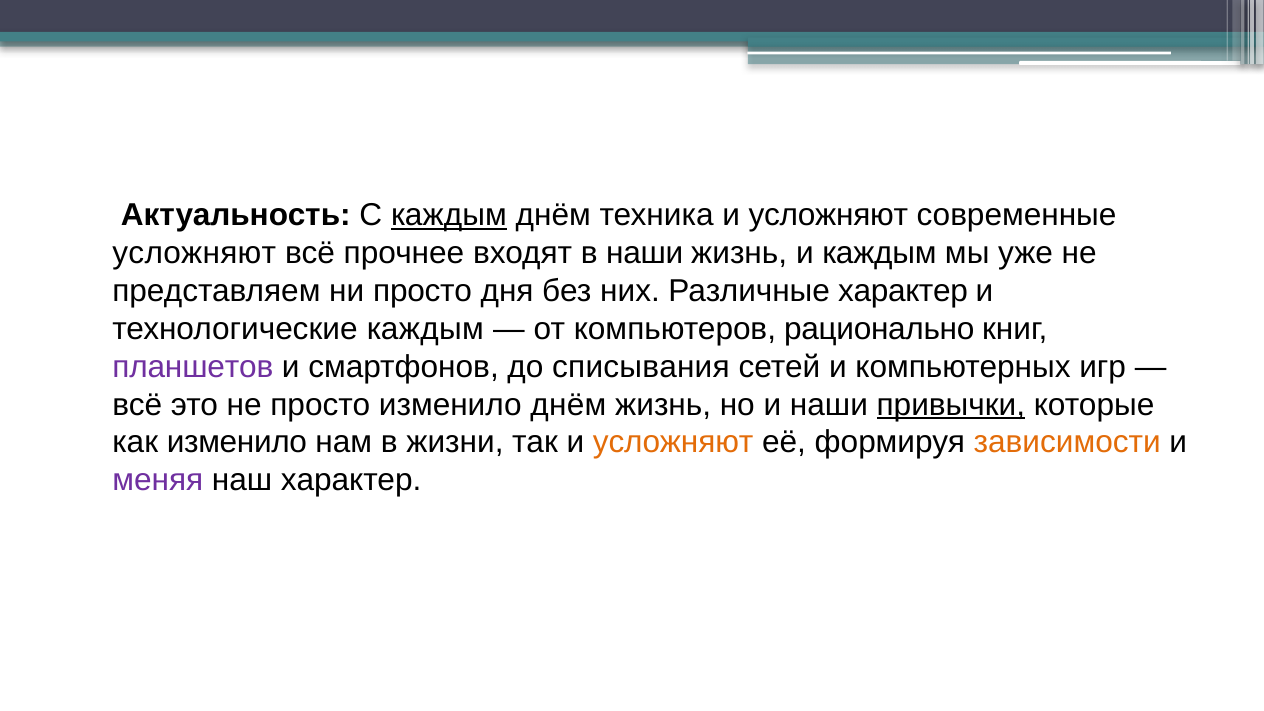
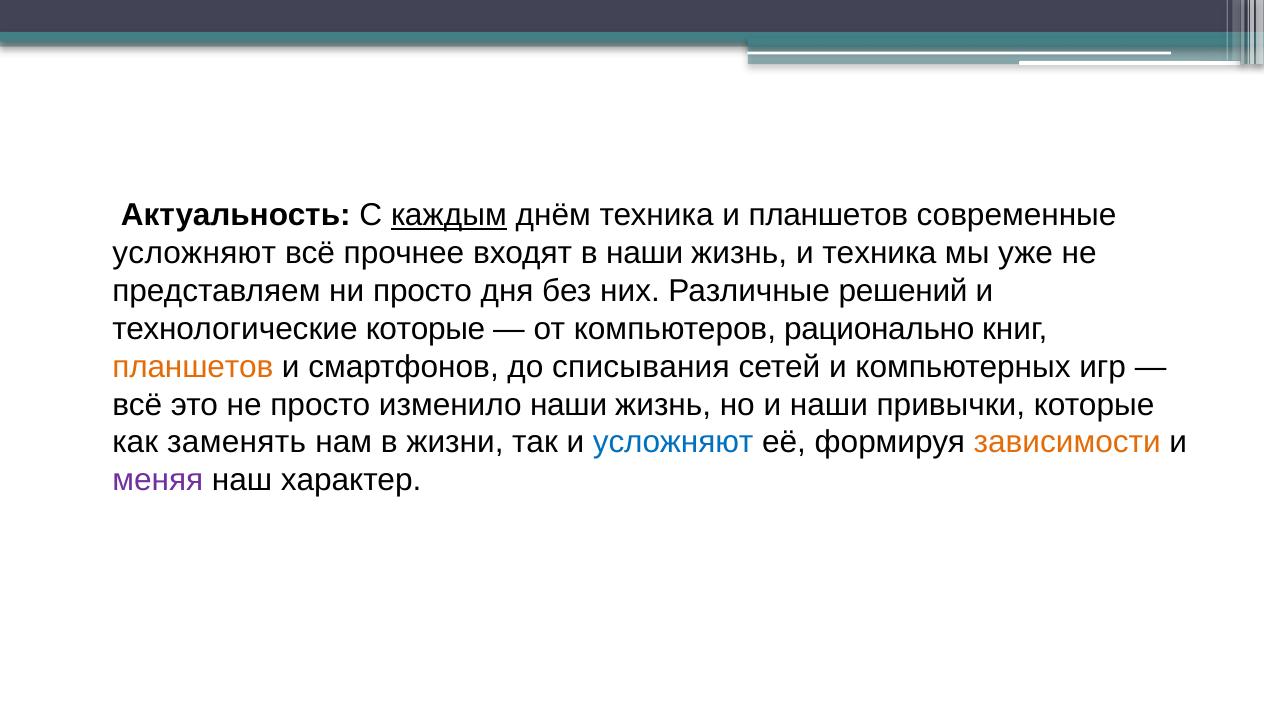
техника и усложняют: усложняют -> планшетов
и каждым: каждым -> техника
Различные характер: характер -> решений
технологические каждым: каждым -> которые
планшетов at (193, 367) colour: purple -> orange
изменило днём: днём -> наши
привычки underline: present -> none
как изменило: изменило -> заменять
усложняют at (673, 443) colour: orange -> blue
